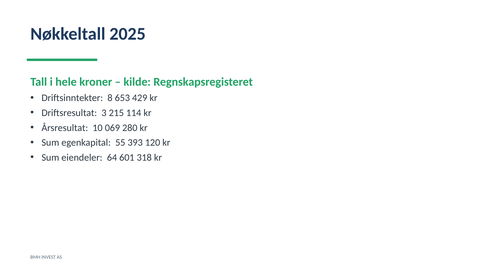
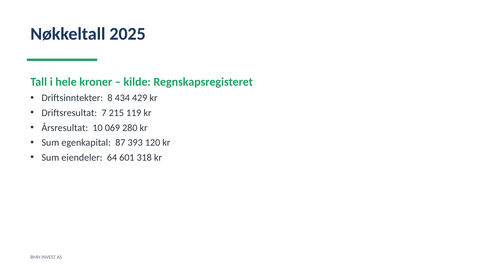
653: 653 -> 434
3: 3 -> 7
114: 114 -> 119
55: 55 -> 87
